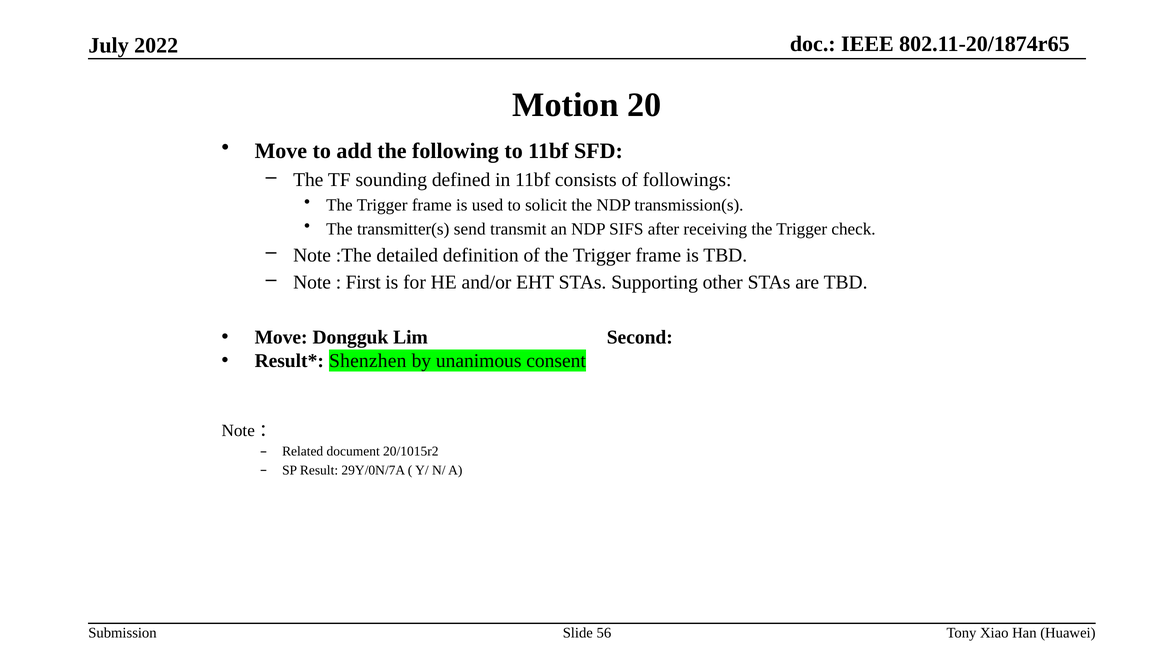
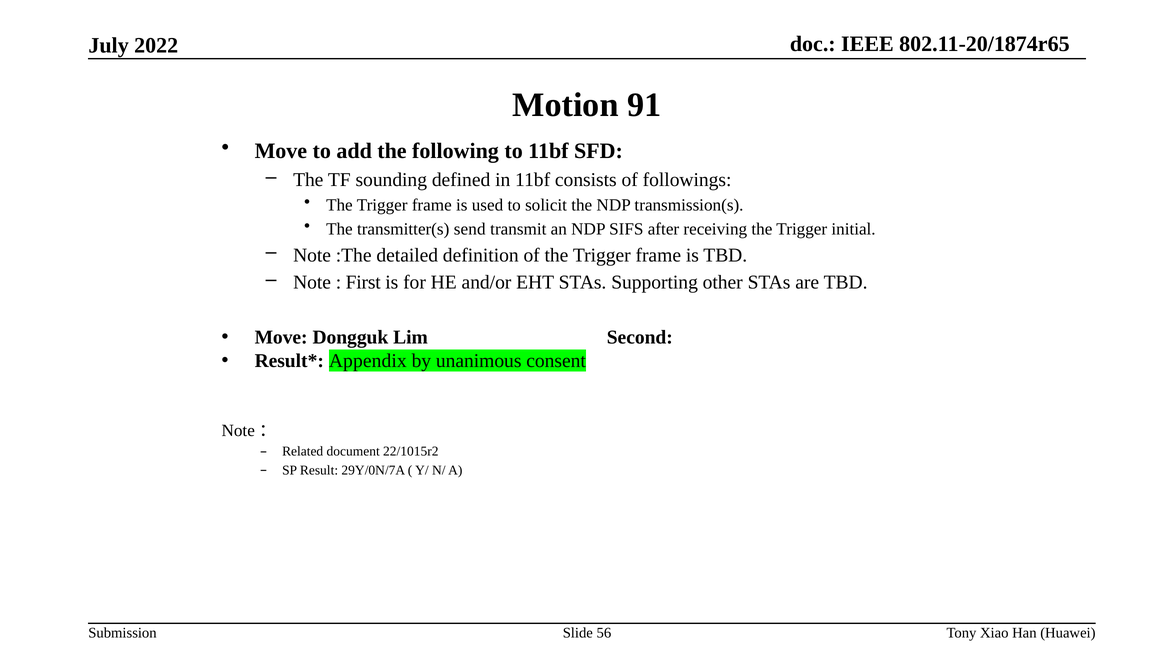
20: 20 -> 91
check: check -> initial
Shenzhen: Shenzhen -> Appendix
20/1015r2: 20/1015r2 -> 22/1015r2
